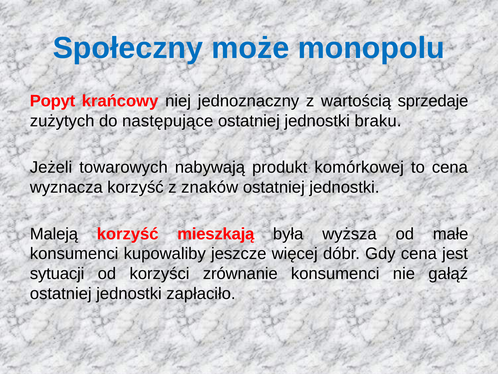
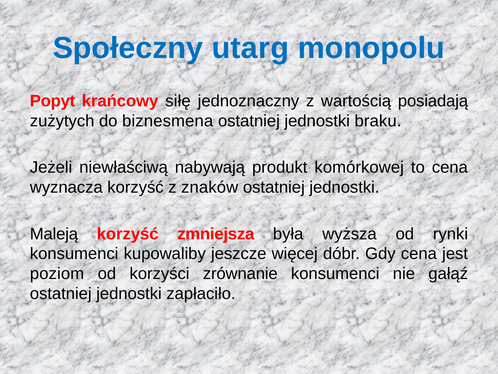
może: może -> utarg
niej: niej -> siłę
sprzedaje: sprzedaje -> posiadają
następujące: następujące -> biznesmena
towarowych: towarowych -> niewłaściwą
mieszkają: mieszkają -> zmniejsza
małe: małe -> rynki
sytuacji: sytuacji -> poziom
